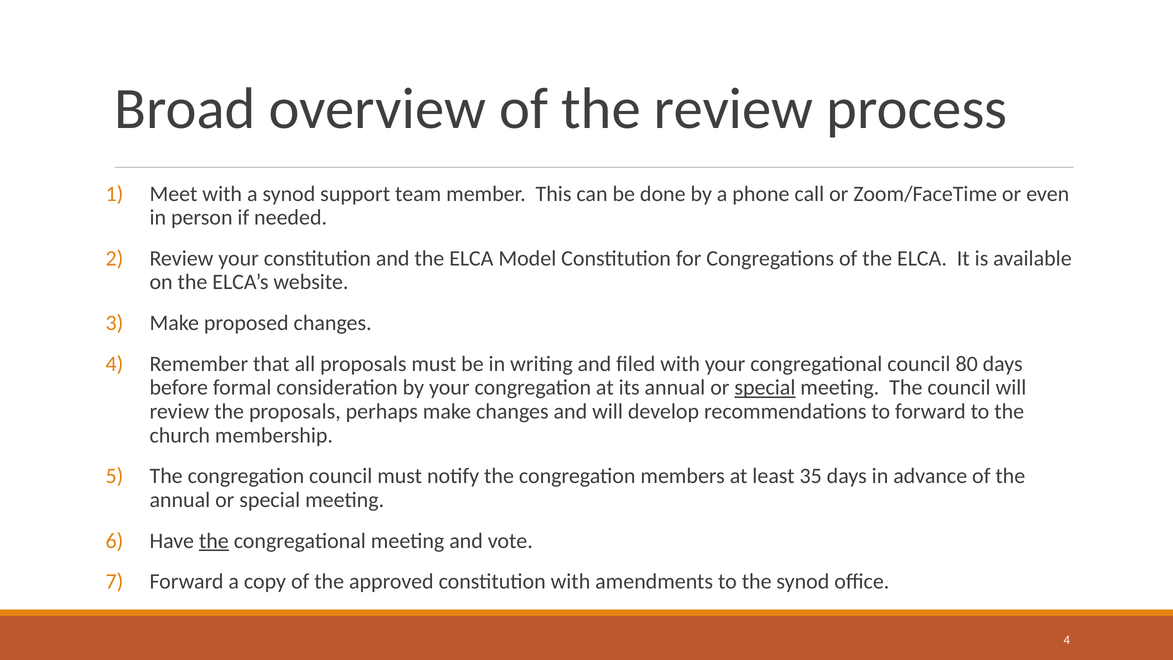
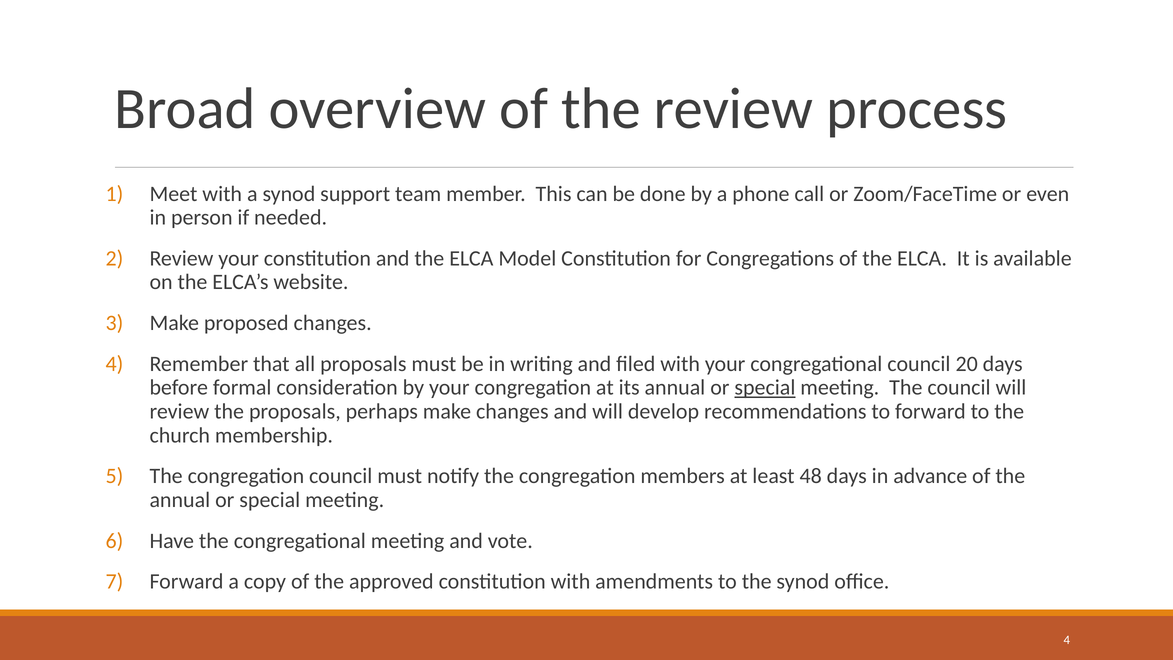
80: 80 -> 20
35: 35 -> 48
the at (214, 541) underline: present -> none
